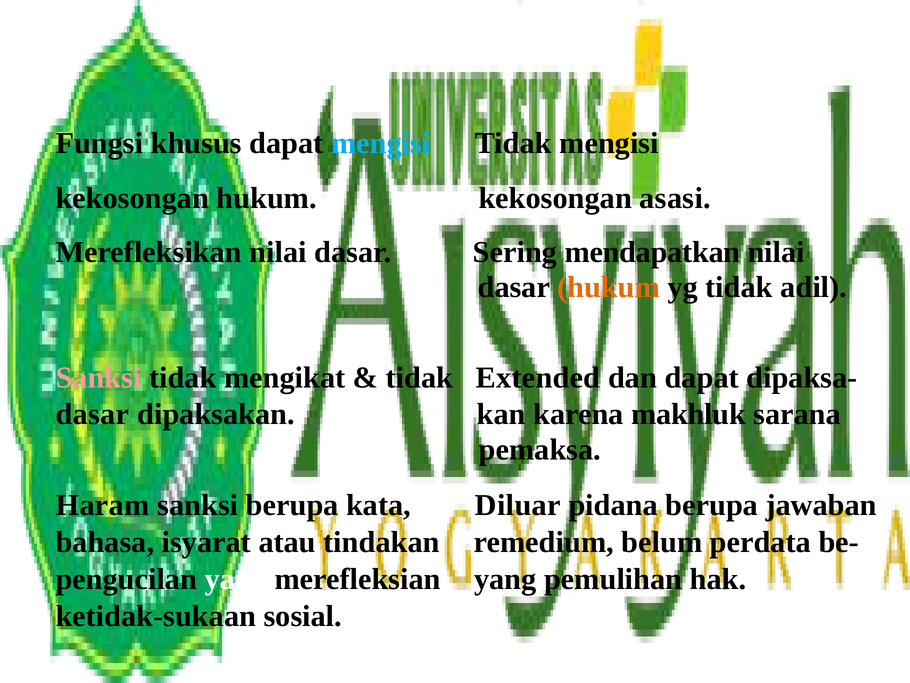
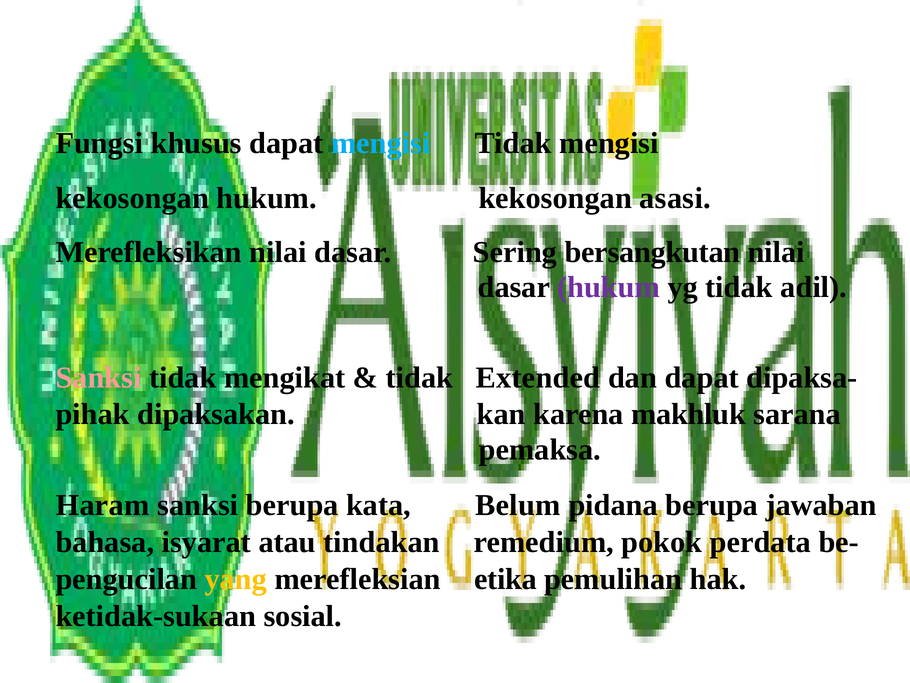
mendapatkan: mendapatkan -> bersangkutan
hukum at (609, 287) colour: orange -> purple
dasar at (92, 414): dasar -> pihak
Diluar: Diluar -> Belum
belum: belum -> pokok
yang at (236, 579) colour: white -> yellow
merefleksian yang: yang -> etika
